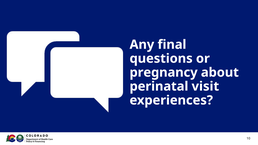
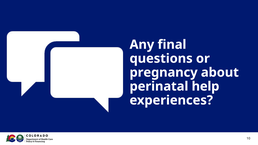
visit: visit -> help
